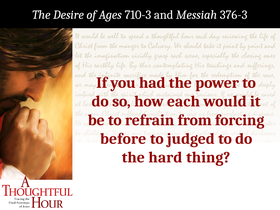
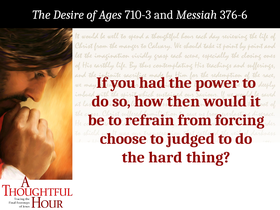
376-3: 376-3 -> 376-6
each: each -> then
before: before -> choose
